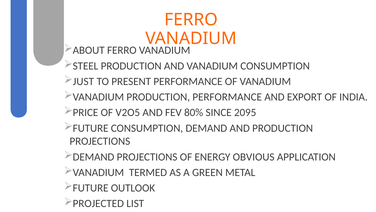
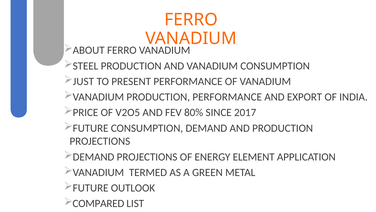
2095: 2095 -> 2017
OBVIOUS: OBVIOUS -> ELEMENT
PROJECTED: PROJECTED -> COMPARED
